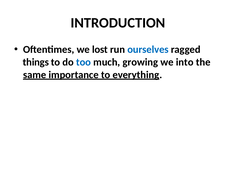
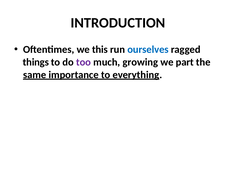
lost: lost -> this
too colour: blue -> purple
into: into -> part
